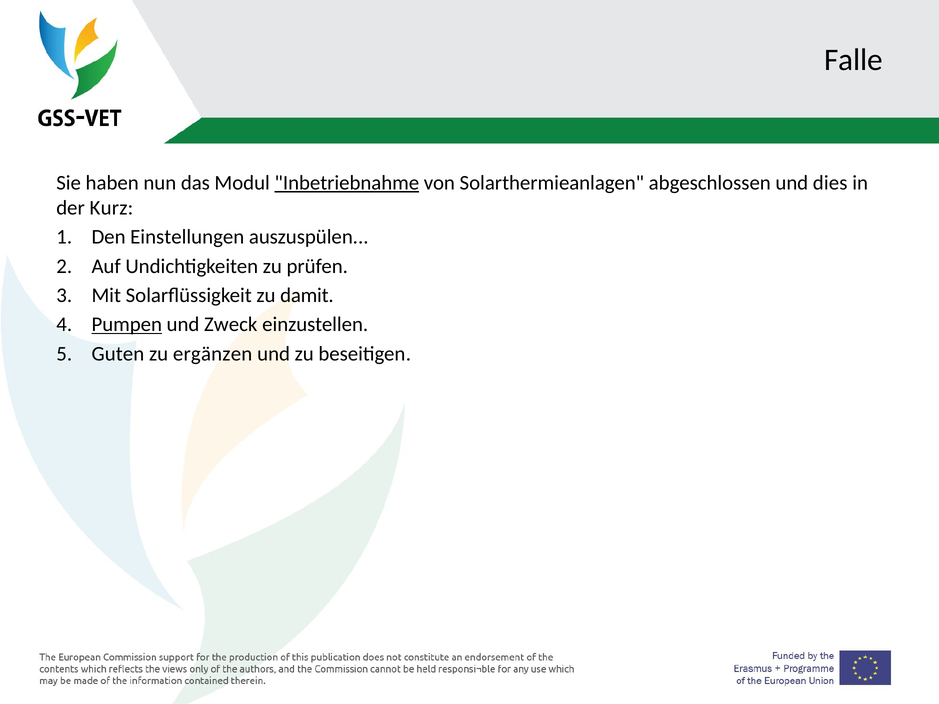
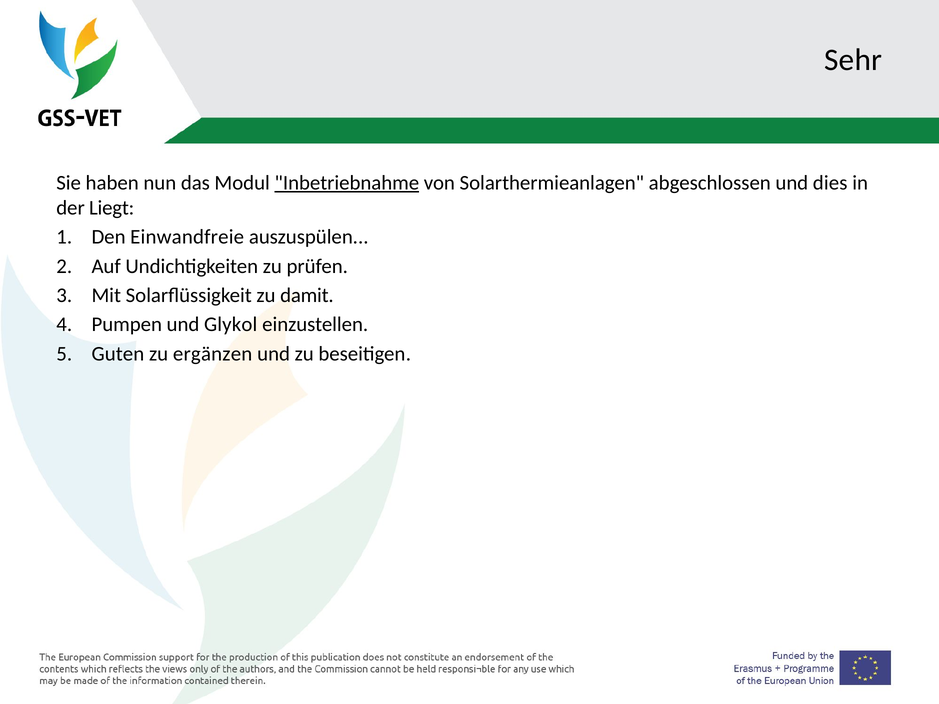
Falle: Falle -> Sehr
Kurz: Kurz -> Liegt
Einstellungen: Einstellungen -> Einwandfreie
Pumpen underline: present -> none
Zweck: Zweck -> Glykol
